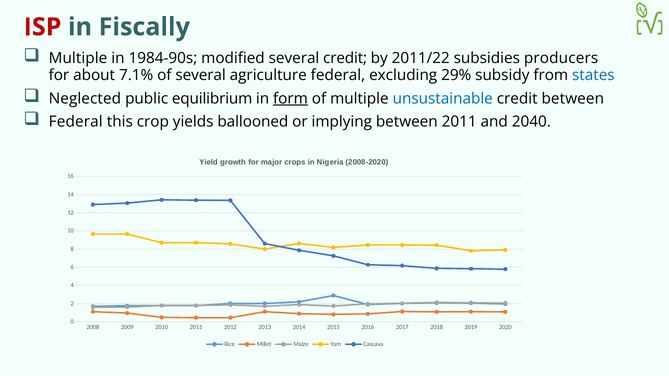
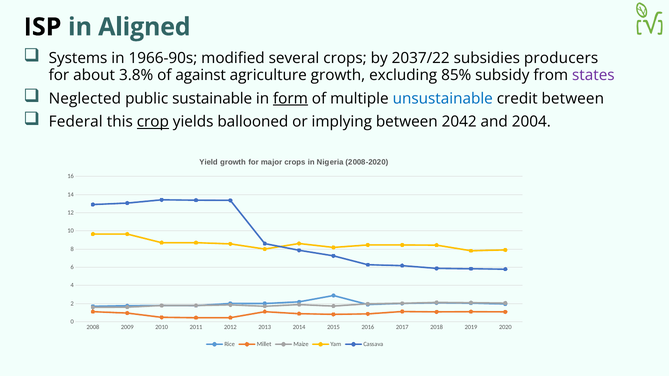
ISP colour: red -> black
Fiscally: Fiscally -> Aligned
Multiple at (78, 58): Multiple -> Systems
1984-90s: 1984-90s -> 1966-90s
several credit: credit -> crops
2011/22: 2011/22 -> 2037/22
7.1%: 7.1% -> 3.8%
of several: several -> against
agriculture federal: federal -> growth
29%: 29% -> 85%
states colour: blue -> purple
equilibrium: equilibrium -> sustainable
crop underline: none -> present
between 2011: 2011 -> 2042
2040: 2040 -> 2004
